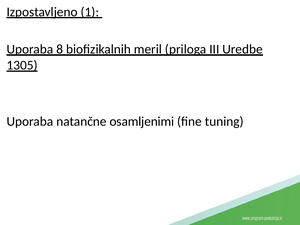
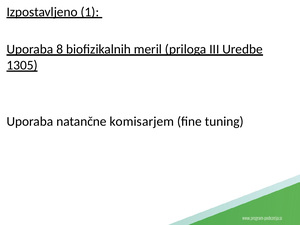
osamljenimi: osamljenimi -> komisarjem
